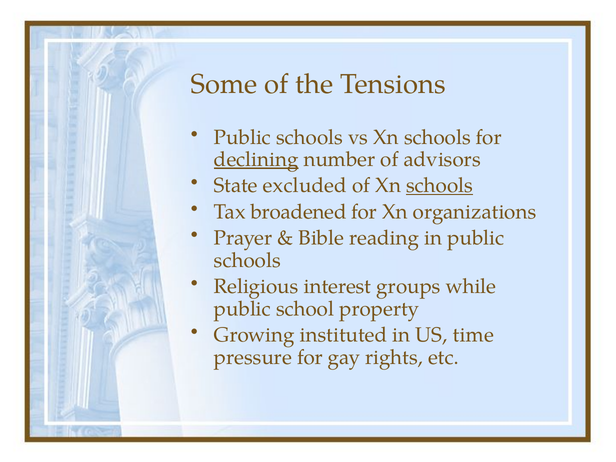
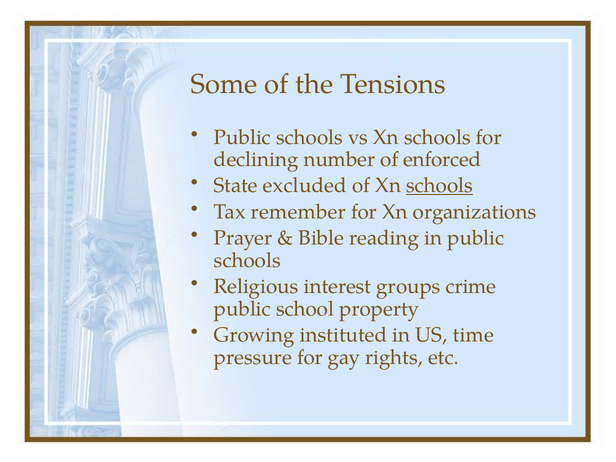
declining underline: present -> none
advisors: advisors -> enforced
broadened: broadened -> remember
while: while -> crime
